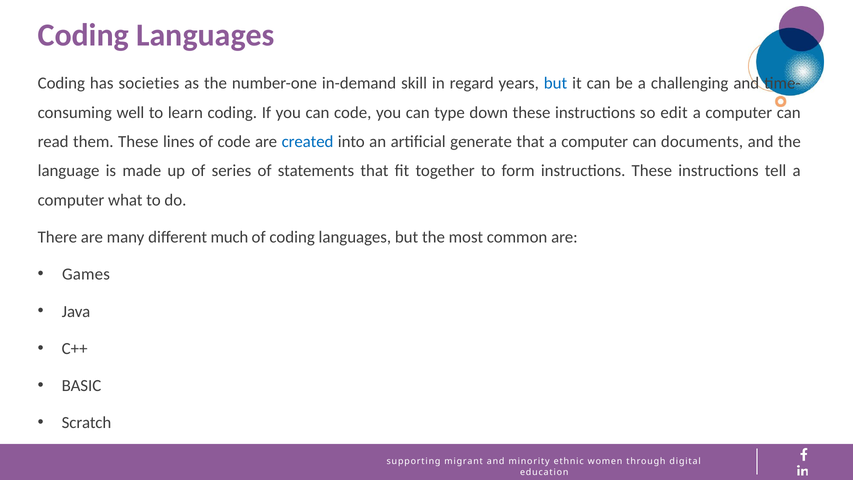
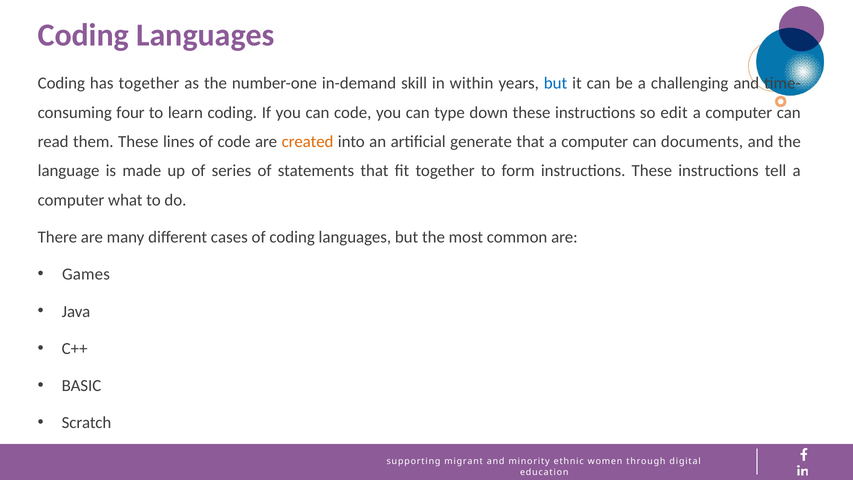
has societies: societies -> together
regard: regard -> within
well: well -> four
created colour: blue -> orange
much: much -> cases
